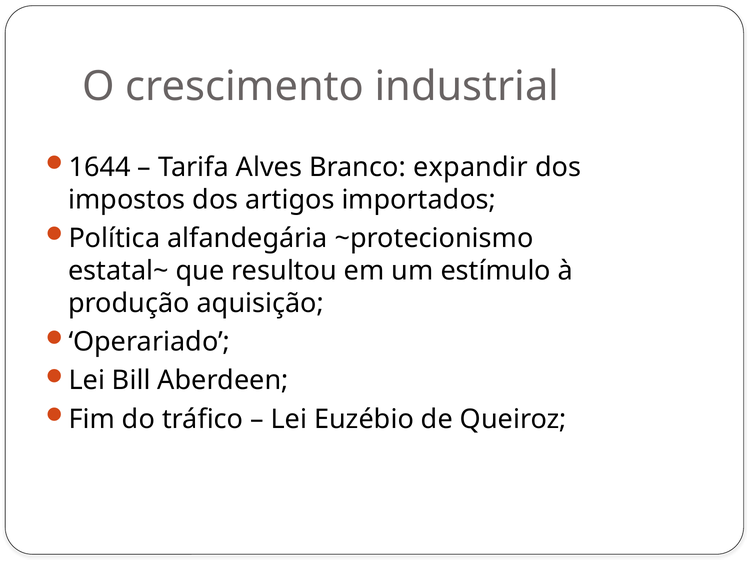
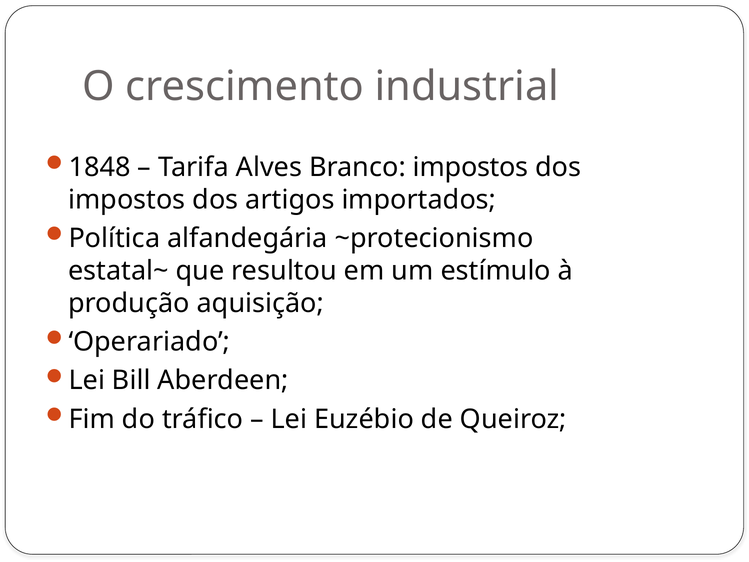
1644: 1644 -> 1848
Branco expandir: expandir -> impostos
